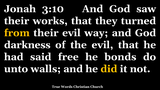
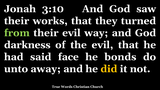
from colour: yellow -> light green
free: free -> face
walls: walls -> away
